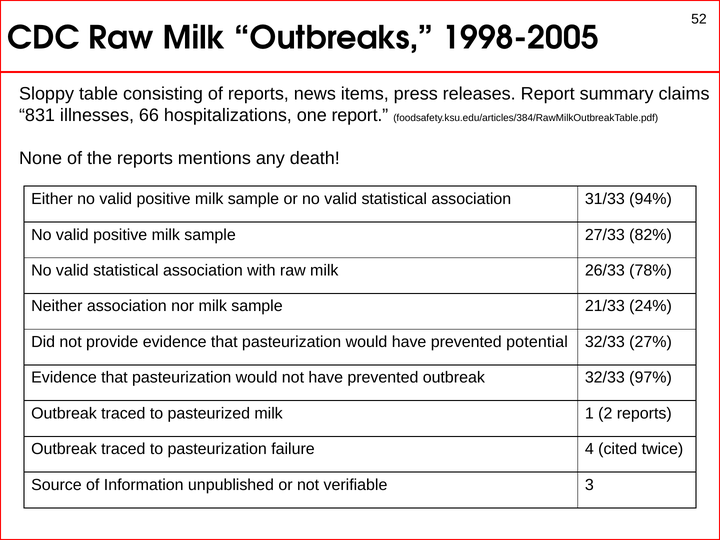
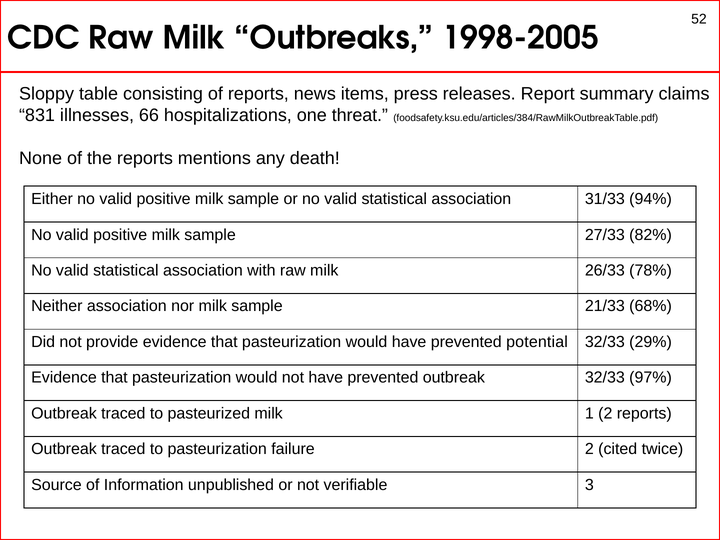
one report: report -> threat
24%: 24% -> 68%
27%: 27% -> 29%
failure 4: 4 -> 2
